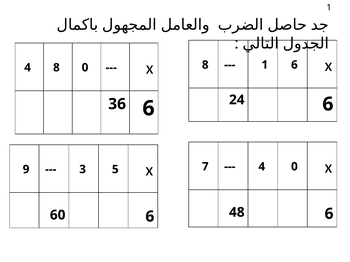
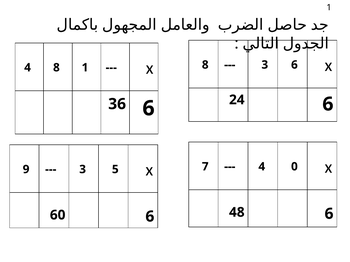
1 at (265, 65): 1 -> 3
8 0: 0 -> 1
